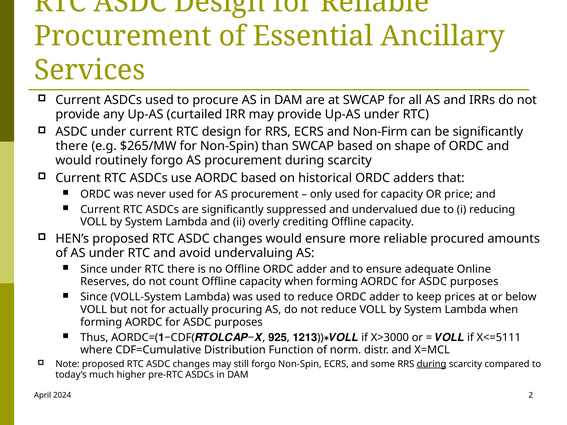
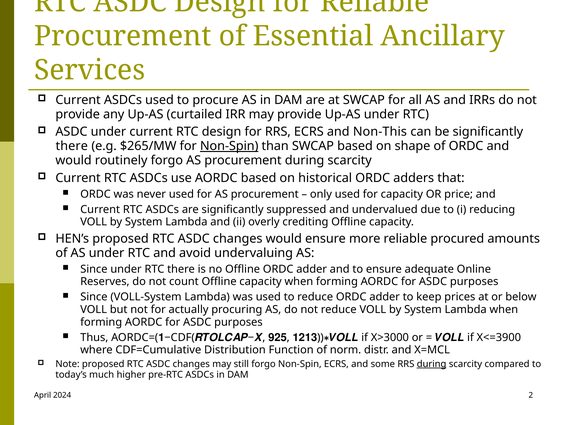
Non-Firm: Non-Firm -> Non-This
Non-Spin at (229, 146) underline: none -> present
X<=5111: X<=5111 -> X<=3900
